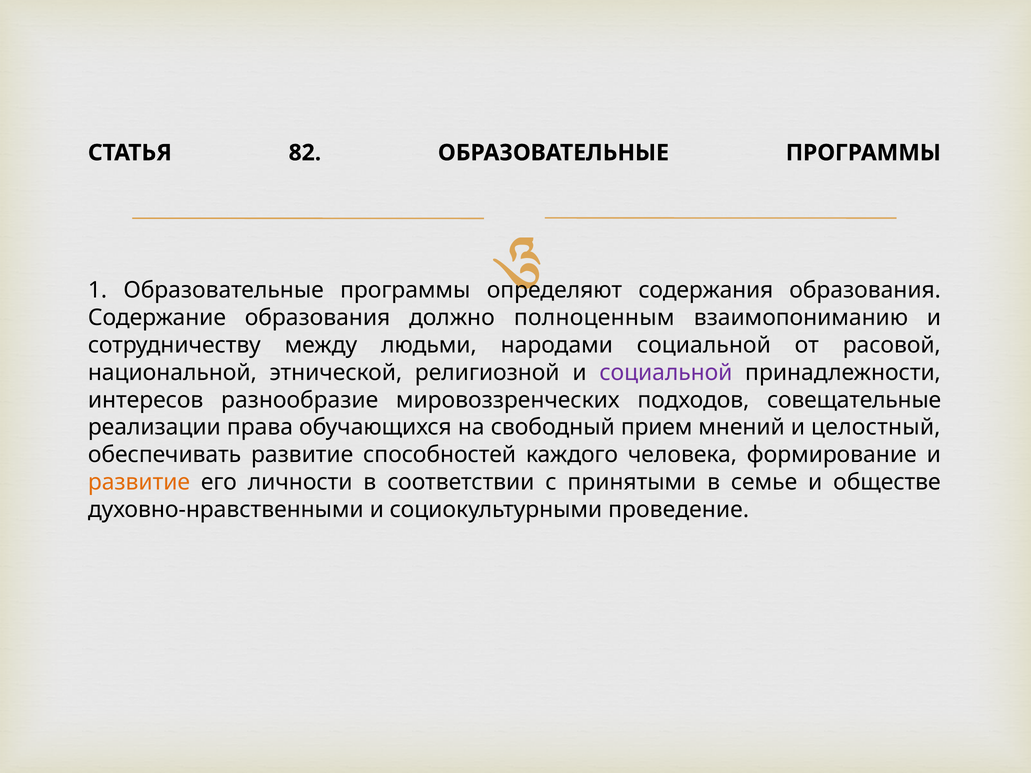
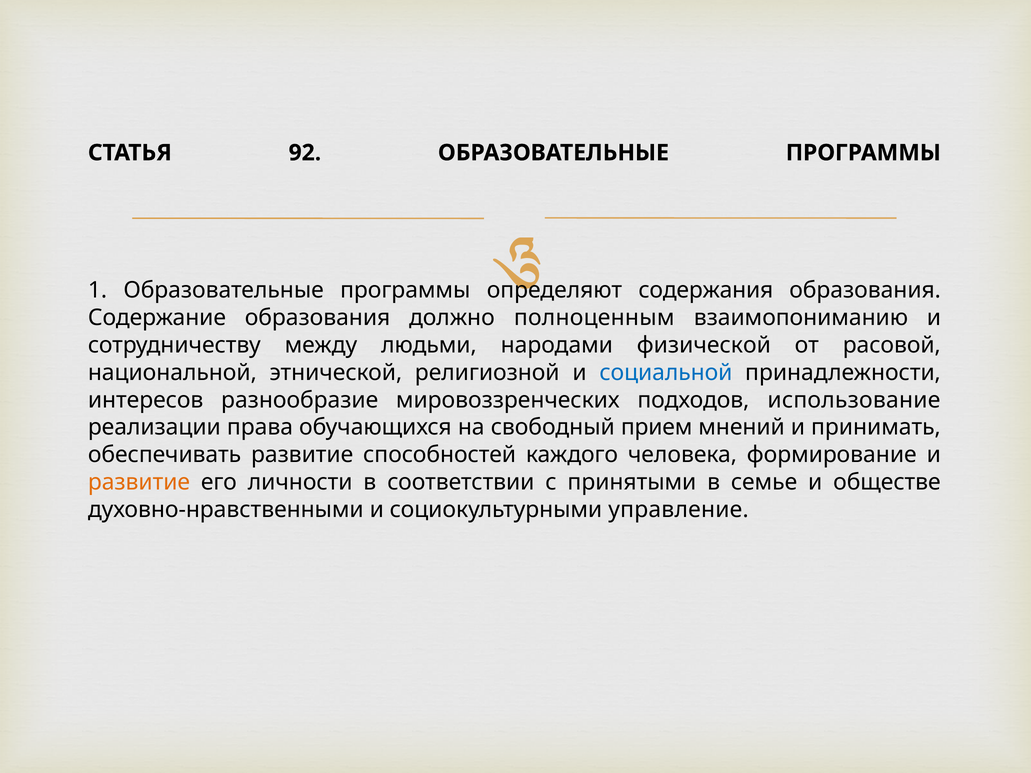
82: 82 -> 92
народами социальной: социальной -> физической
социальной at (666, 373) colour: purple -> blue
совещательные: совещательные -> использование
целостный: целостный -> принимать
проведение: проведение -> управление
